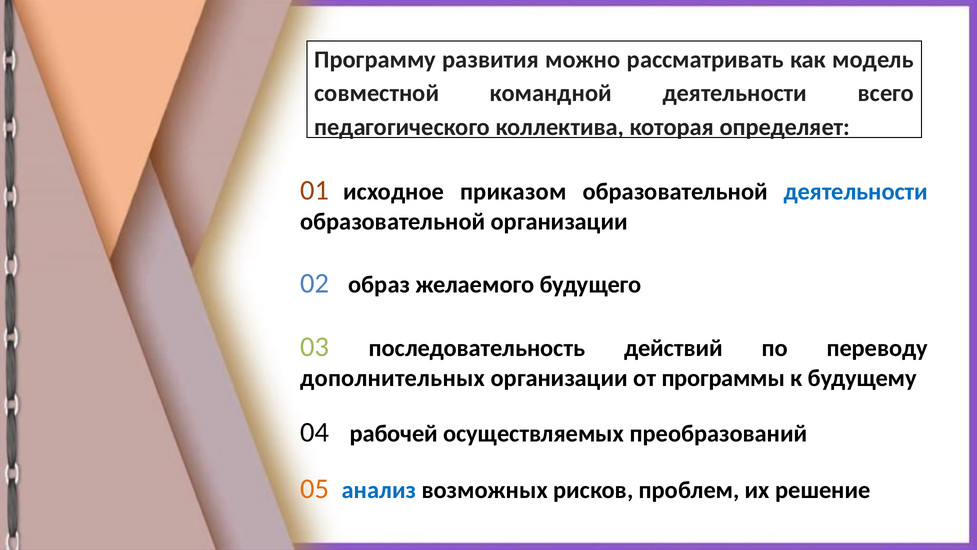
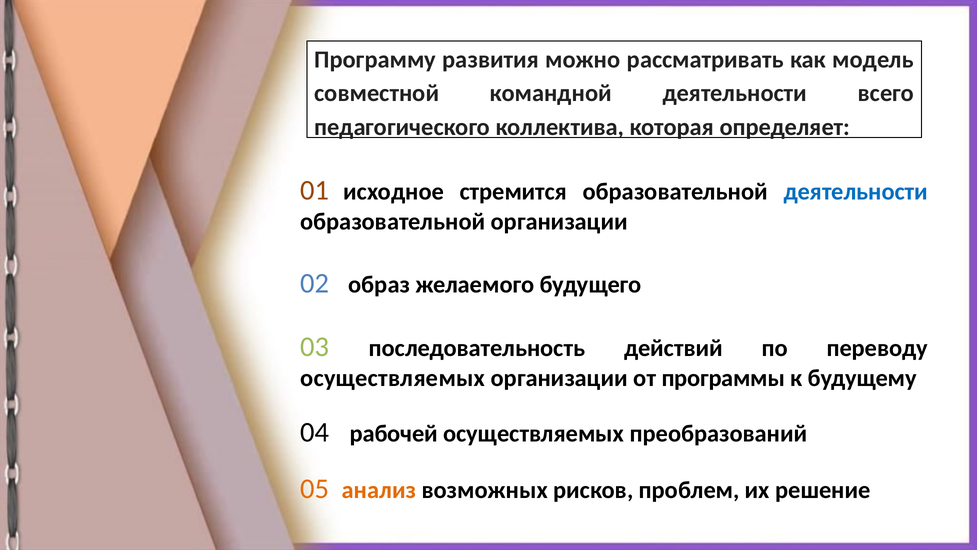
приказом: приказом -> стремится
дополнительных at (393, 378): дополнительных -> осуществляемых
анализ colour: blue -> orange
